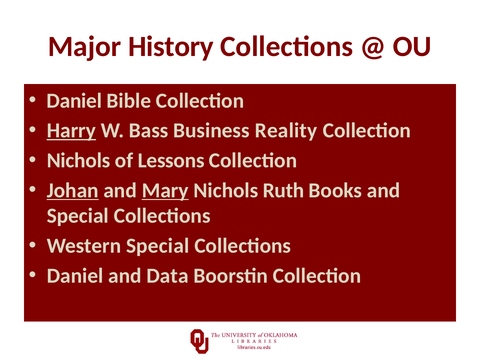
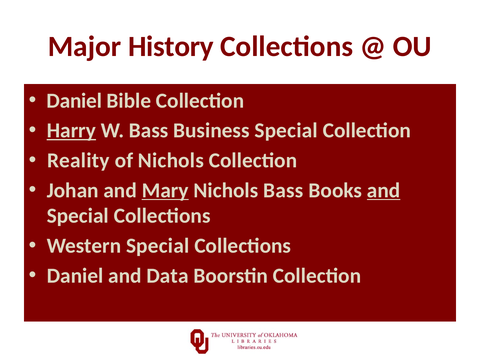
Business Reality: Reality -> Special
Nichols at (79, 160): Nichols -> Reality
of Lessons: Lessons -> Nichols
Johan underline: present -> none
Nichols Ruth: Ruth -> Bass
and at (384, 190) underline: none -> present
